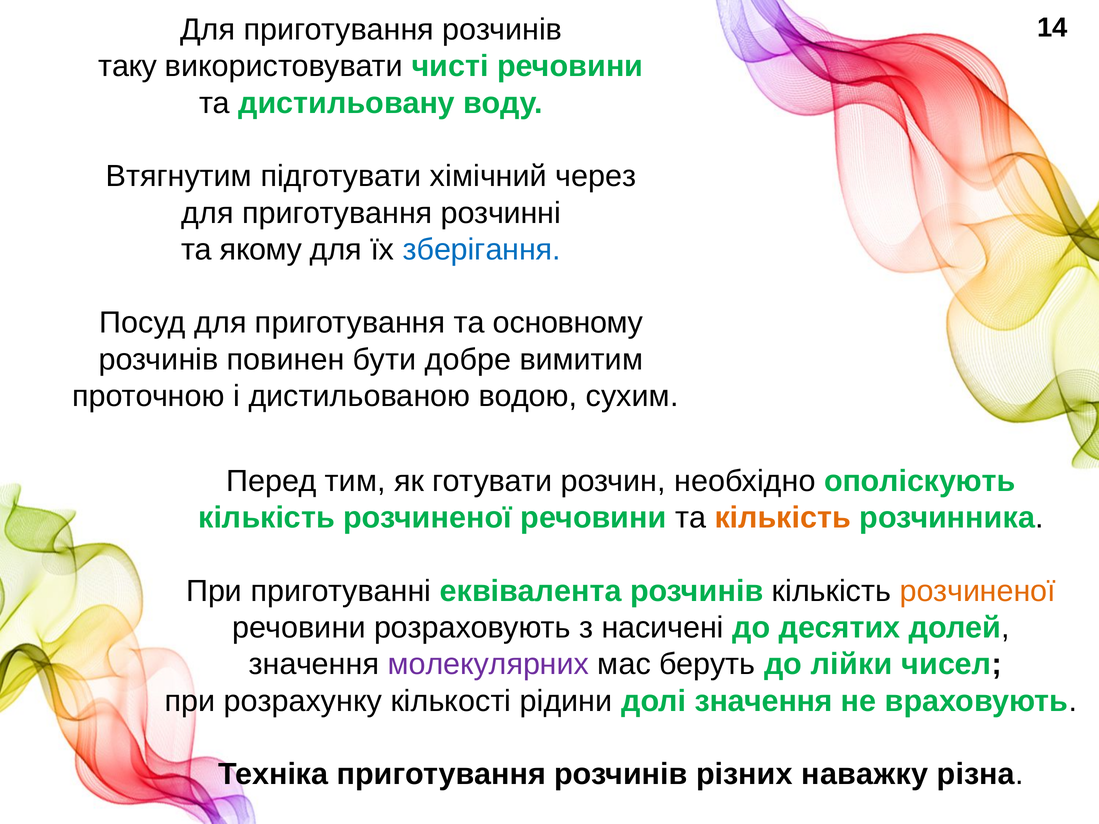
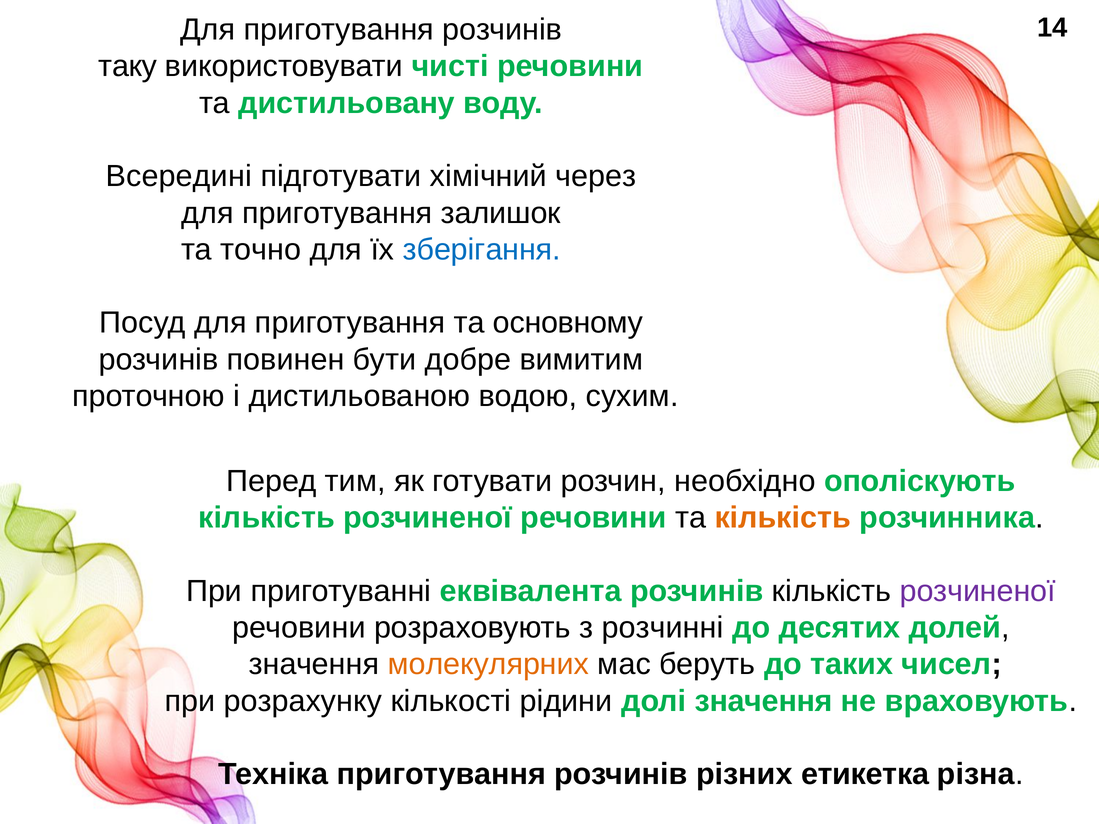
Втягнутим: Втягнутим -> Всередині
розчинні: розчинні -> залишок
якому: якому -> точно
розчиненої at (978, 591) colour: orange -> purple
насичені: насичені -> розчинні
молекулярних colour: purple -> orange
лійки: лійки -> таких
наважку: наважку -> етикетка
